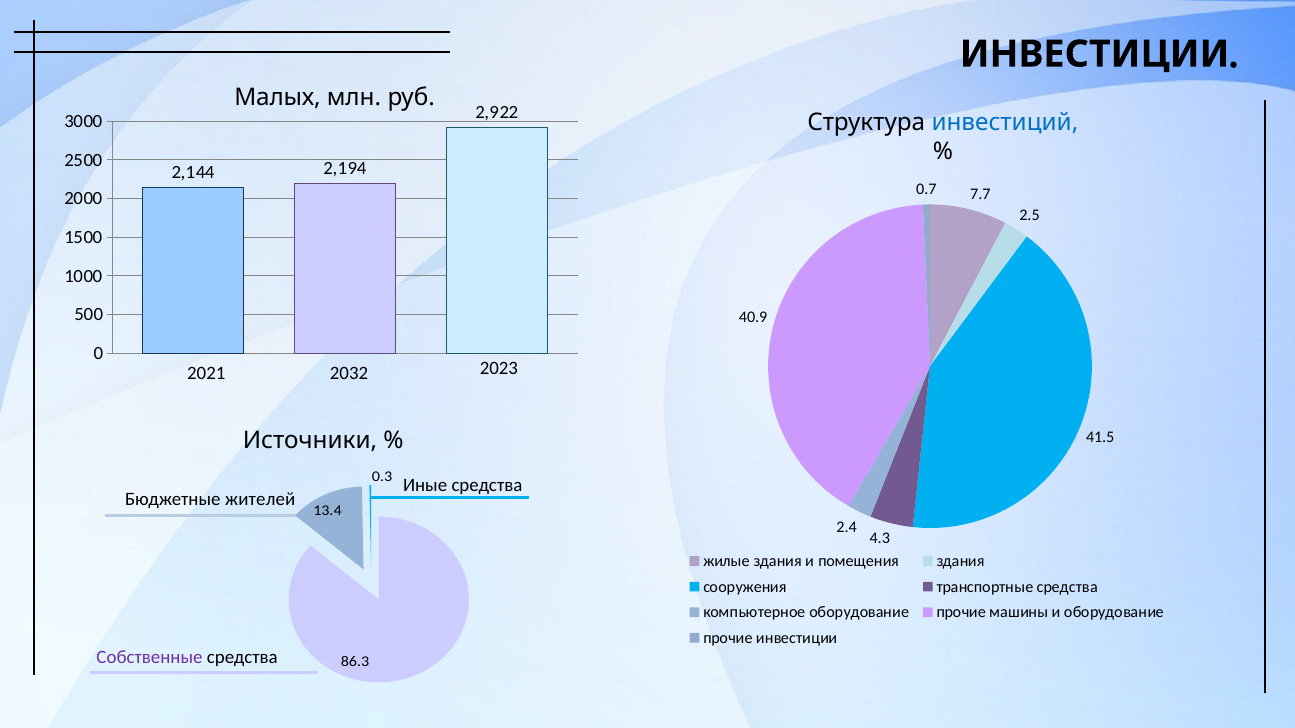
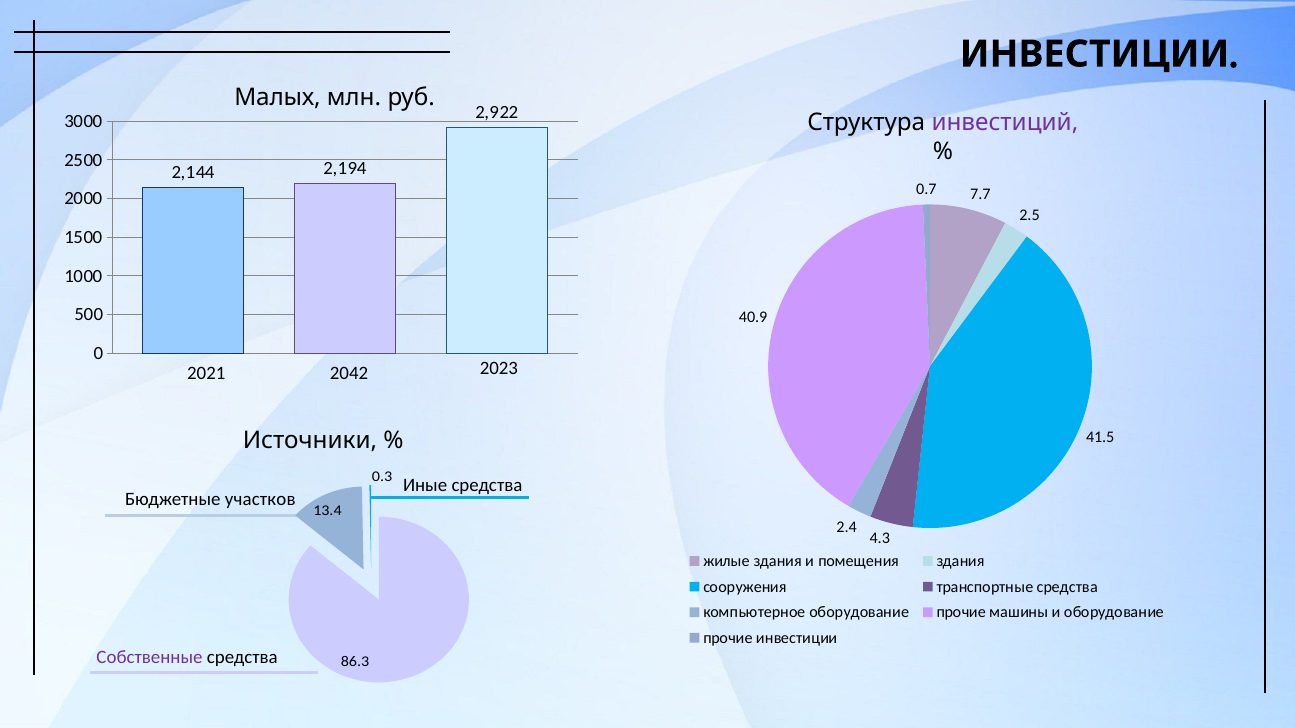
инвестиций colour: blue -> purple
2032: 2032 -> 2042
жителей: жителей -> участков
